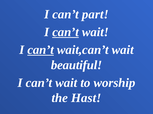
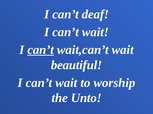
part: part -> deaf
can’t at (66, 32) underline: present -> none
Hast: Hast -> Unto
